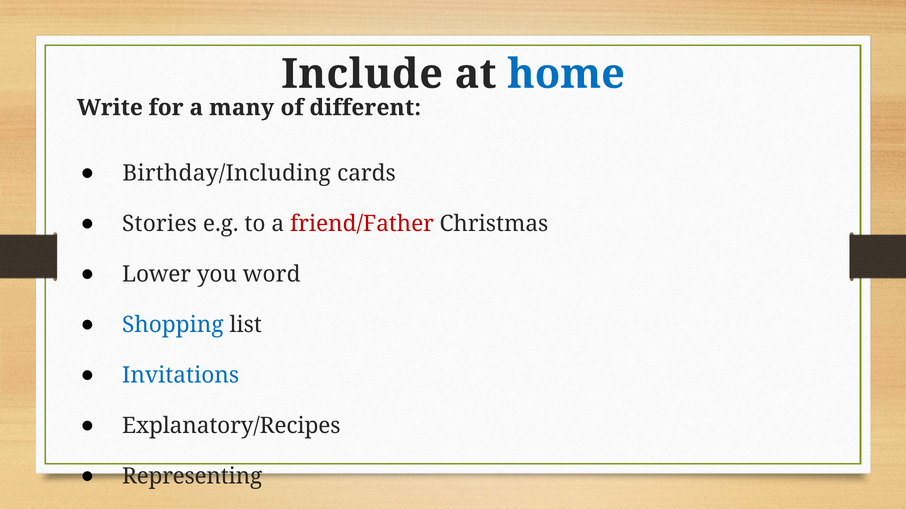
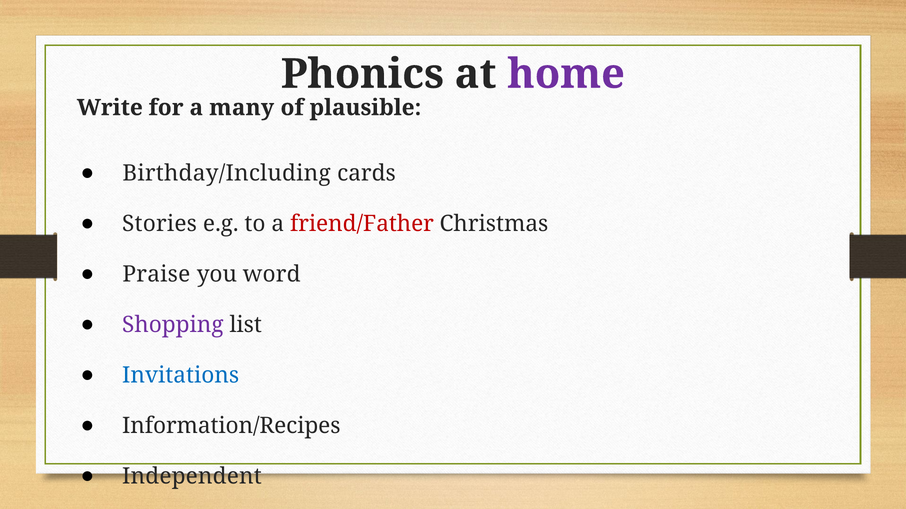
Include: Include -> Phonics
home colour: blue -> purple
different: different -> plausible
Lower: Lower -> Praise
Shopping colour: blue -> purple
Explanatory/Recipes: Explanatory/Recipes -> Information/Recipes
Representing: Representing -> Independent
